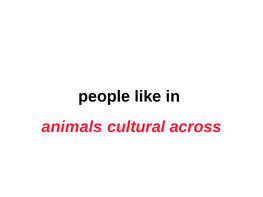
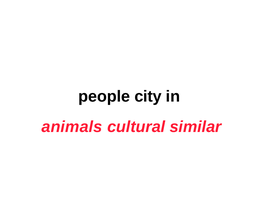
like: like -> city
across: across -> similar
